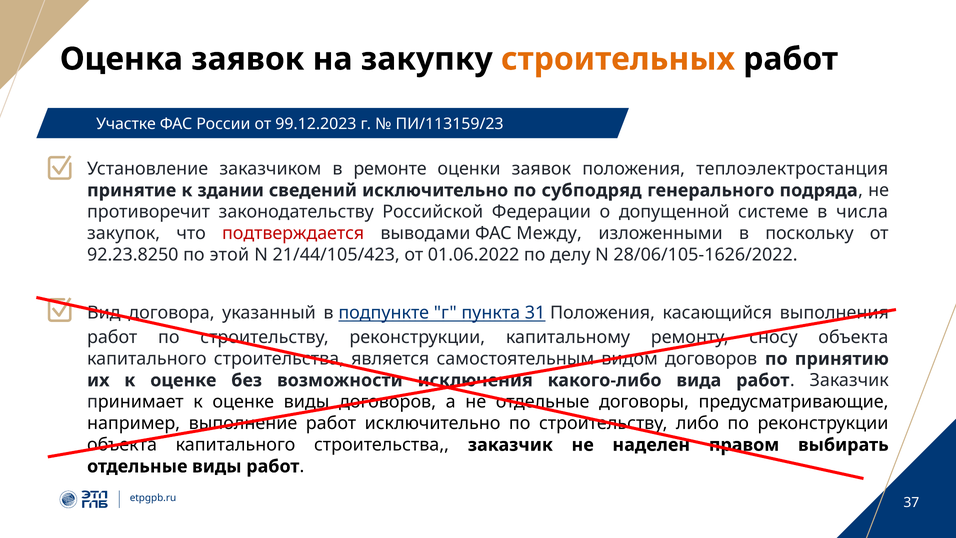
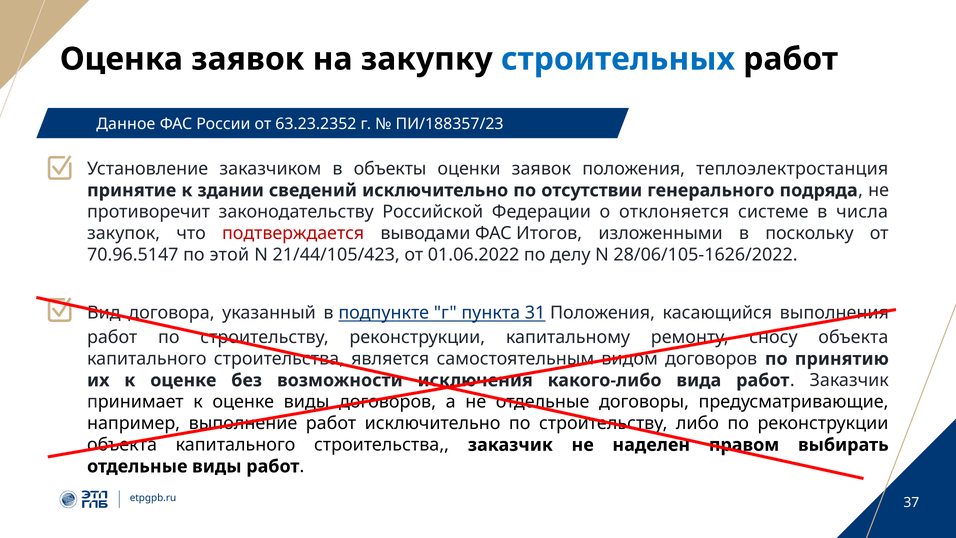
строительных colour: orange -> blue
Участке: Участке -> Данное
99.12.2023: 99.12.2023 -> 63.23.2352
ПИ/113159/23: ПИ/113159/23 -> ПИ/188357/23
ремонте: ремонте -> объекты
субподряд: субподряд -> отсутствии
допущенной: допущенной -> отклоняется
Между: Между -> Итогов
92.23.8250: 92.23.8250 -> 70.96.5147
